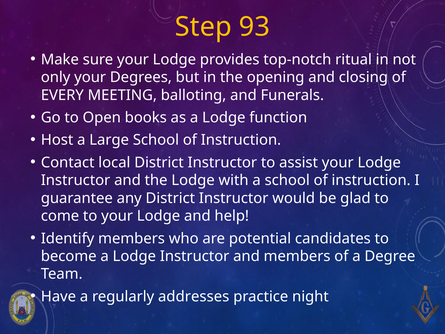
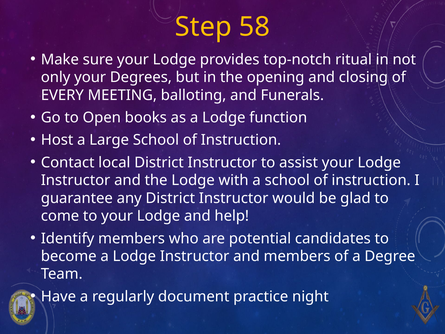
93: 93 -> 58
addresses: addresses -> document
